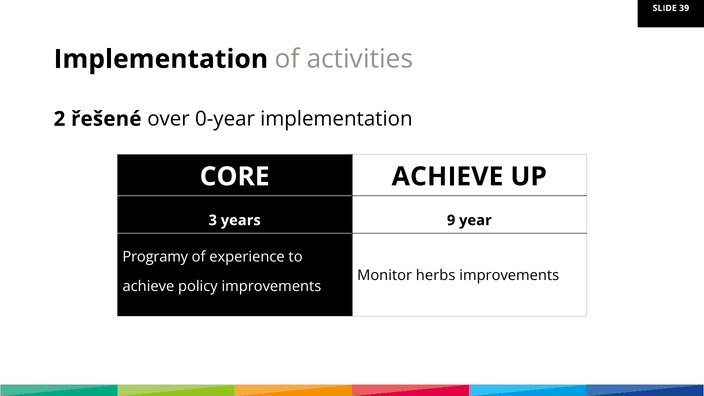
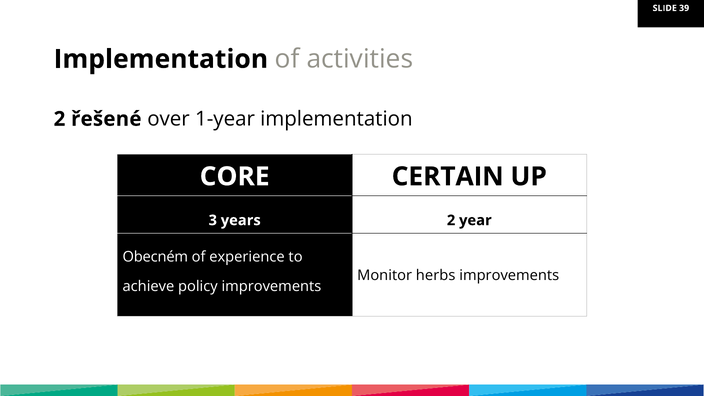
0-year: 0-year -> 1-year
CORE ACHIEVE: ACHIEVE -> CERTAIN
years 9: 9 -> 2
Programy: Programy -> Obecném
